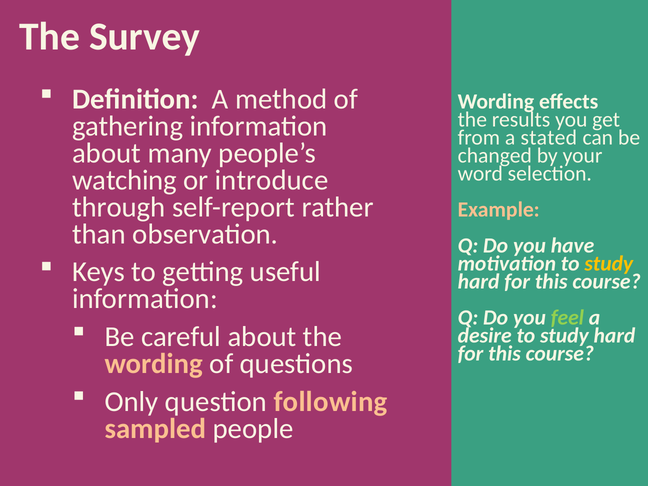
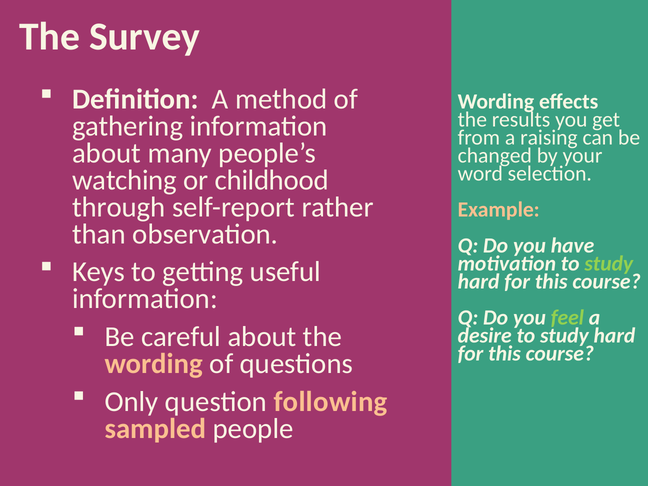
stated: stated -> raising
introduce: introduce -> childhood
study at (609, 264) colour: yellow -> light green
